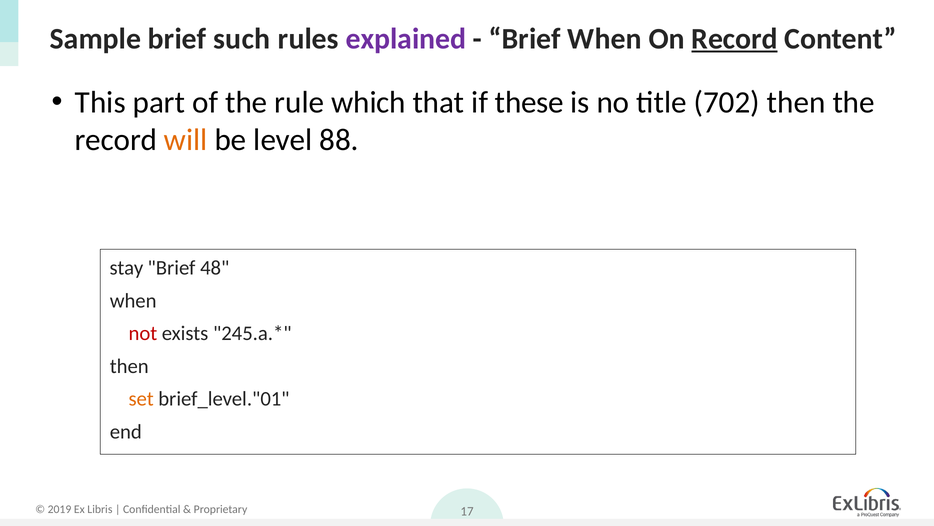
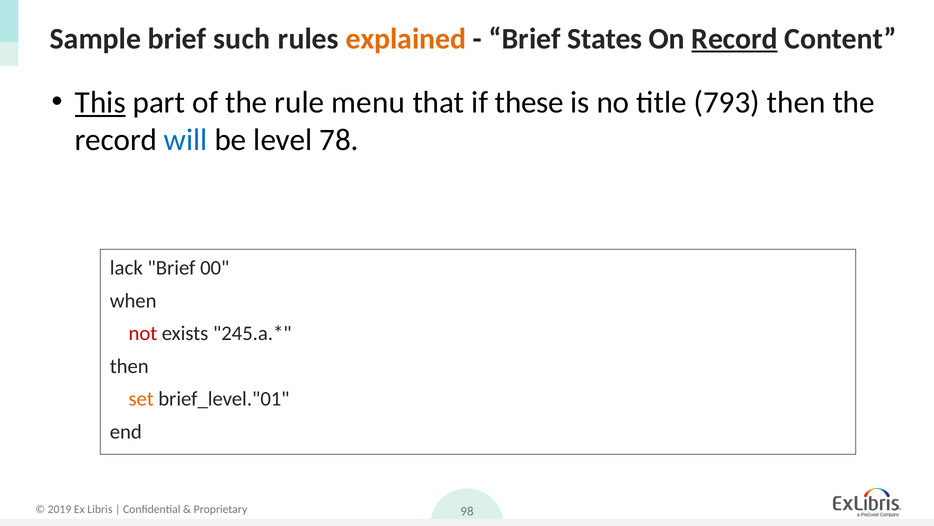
explained colour: purple -> orange
Brief When: When -> States
This underline: none -> present
which: which -> menu
702: 702 -> 793
will colour: orange -> blue
88: 88 -> 78
stay: stay -> lack
48: 48 -> 00
17: 17 -> 98
